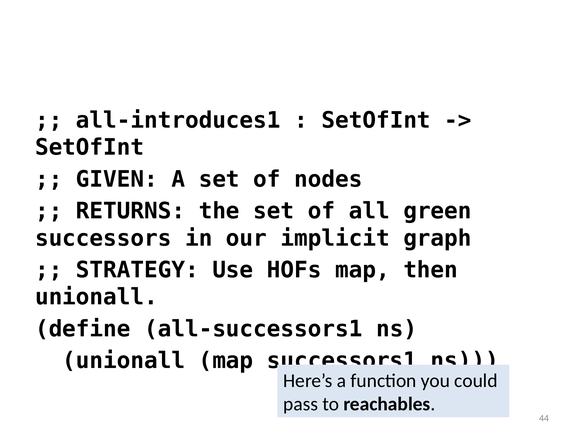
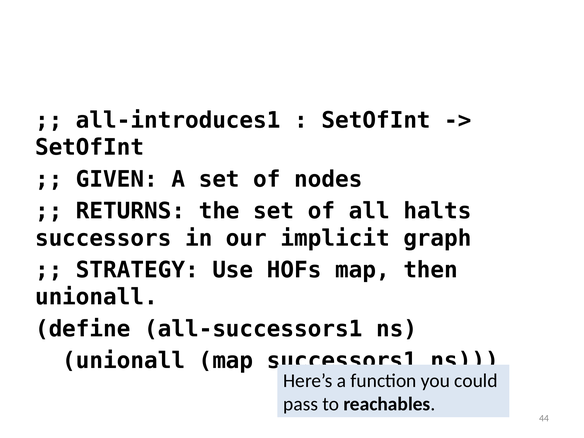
green: green -> halts
